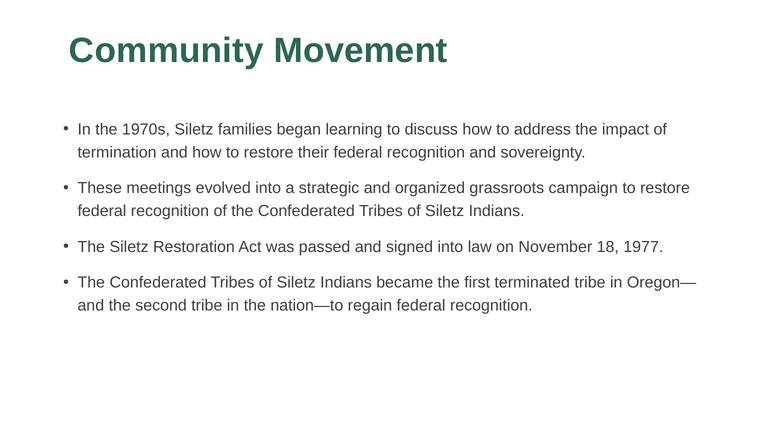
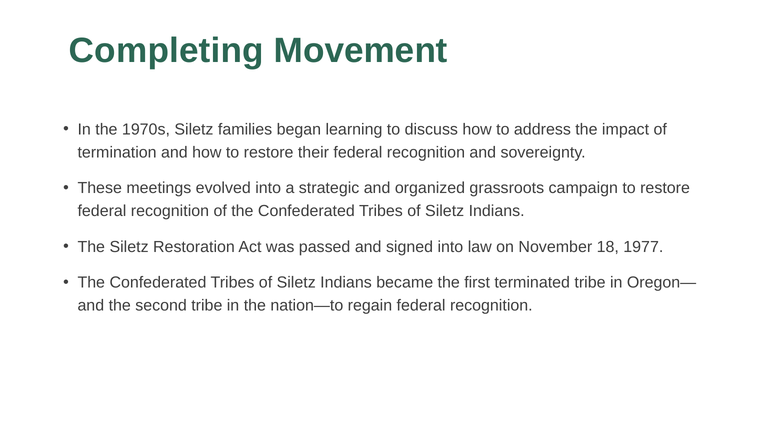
Community: Community -> Completing
